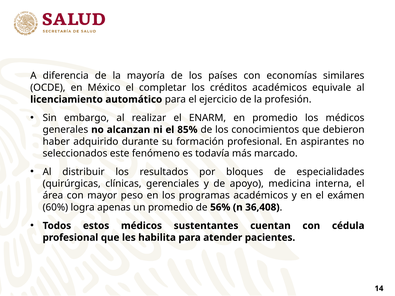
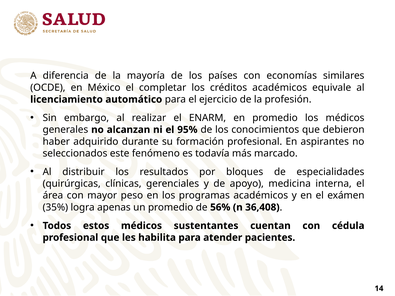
85%: 85% -> 95%
60%: 60% -> 35%
